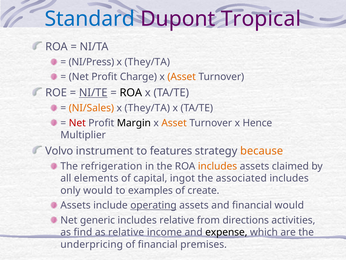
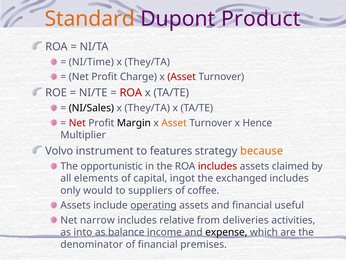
Standard colour: blue -> orange
Tropical: Tropical -> Product
NI/Press: NI/Press -> NI/Time
Asset at (182, 77) colour: orange -> red
NI/TE underline: present -> none
ROA at (131, 93) colour: black -> red
NI/Sales colour: orange -> black
refrigeration: refrigeration -> opportunistic
includes at (217, 166) colour: orange -> red
associated: associated -> exchanged
examples: examples -> suppliers
create: create -> coffee
financial would: would -> useful
generic: generic -> narrow
directions: directions -> deliveries
find: find -> into
as relative: relative -> balance
underpricing: underpricing -> denominator
